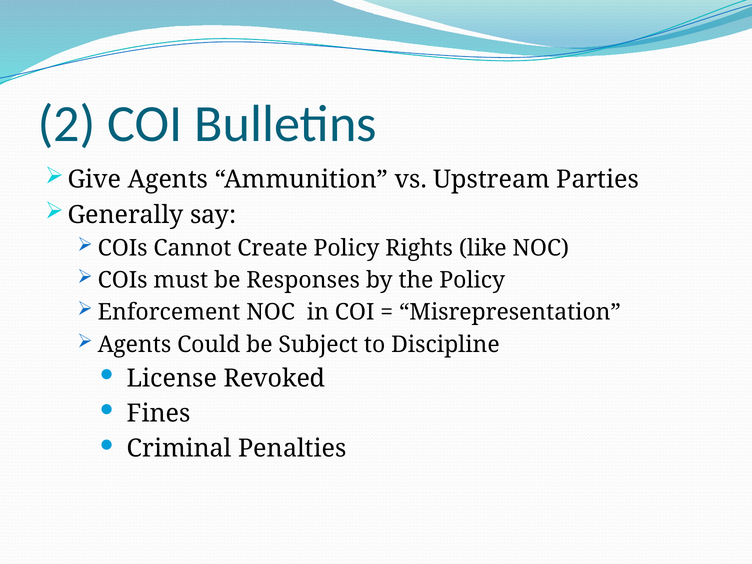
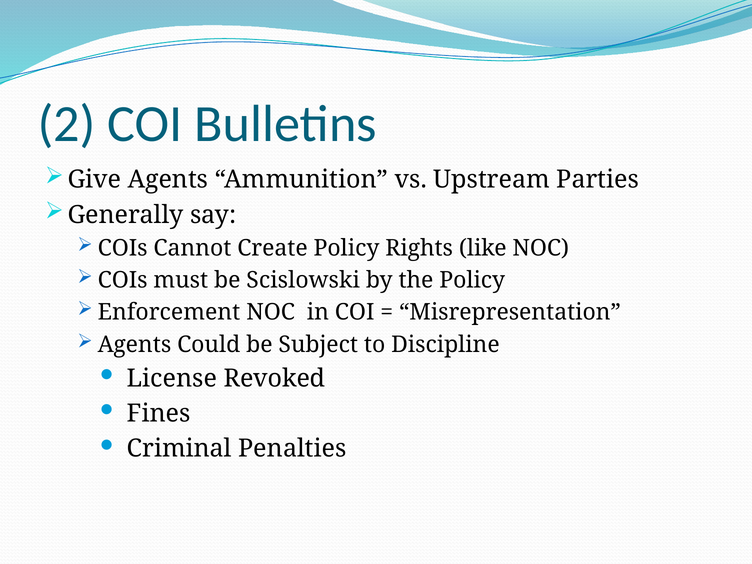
Responses: Responses -> Scislowski
